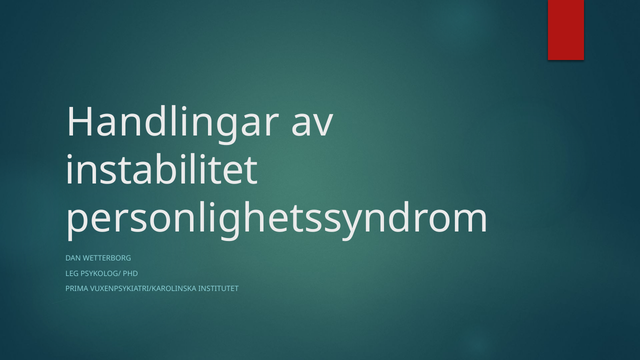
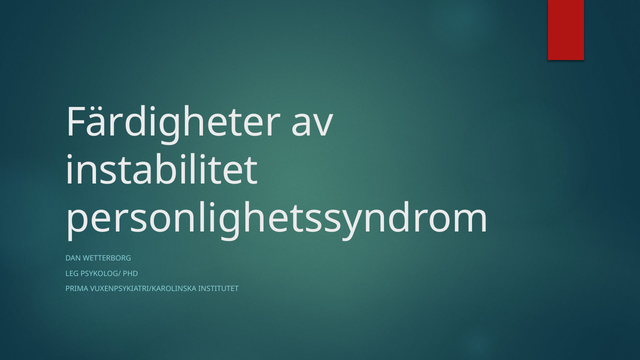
Handlingar: Handlingar -> Färdigheter
